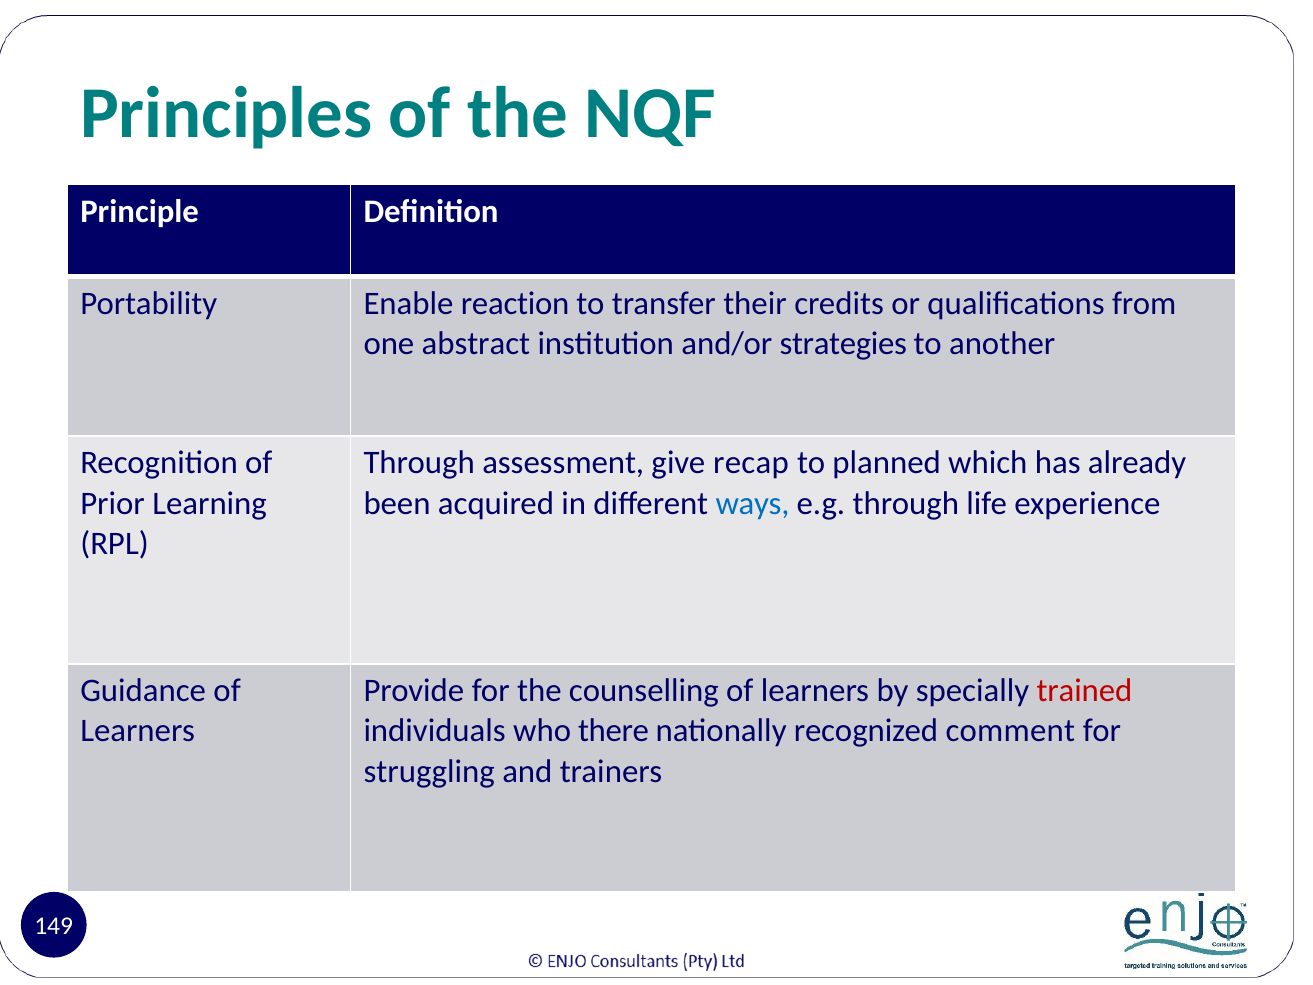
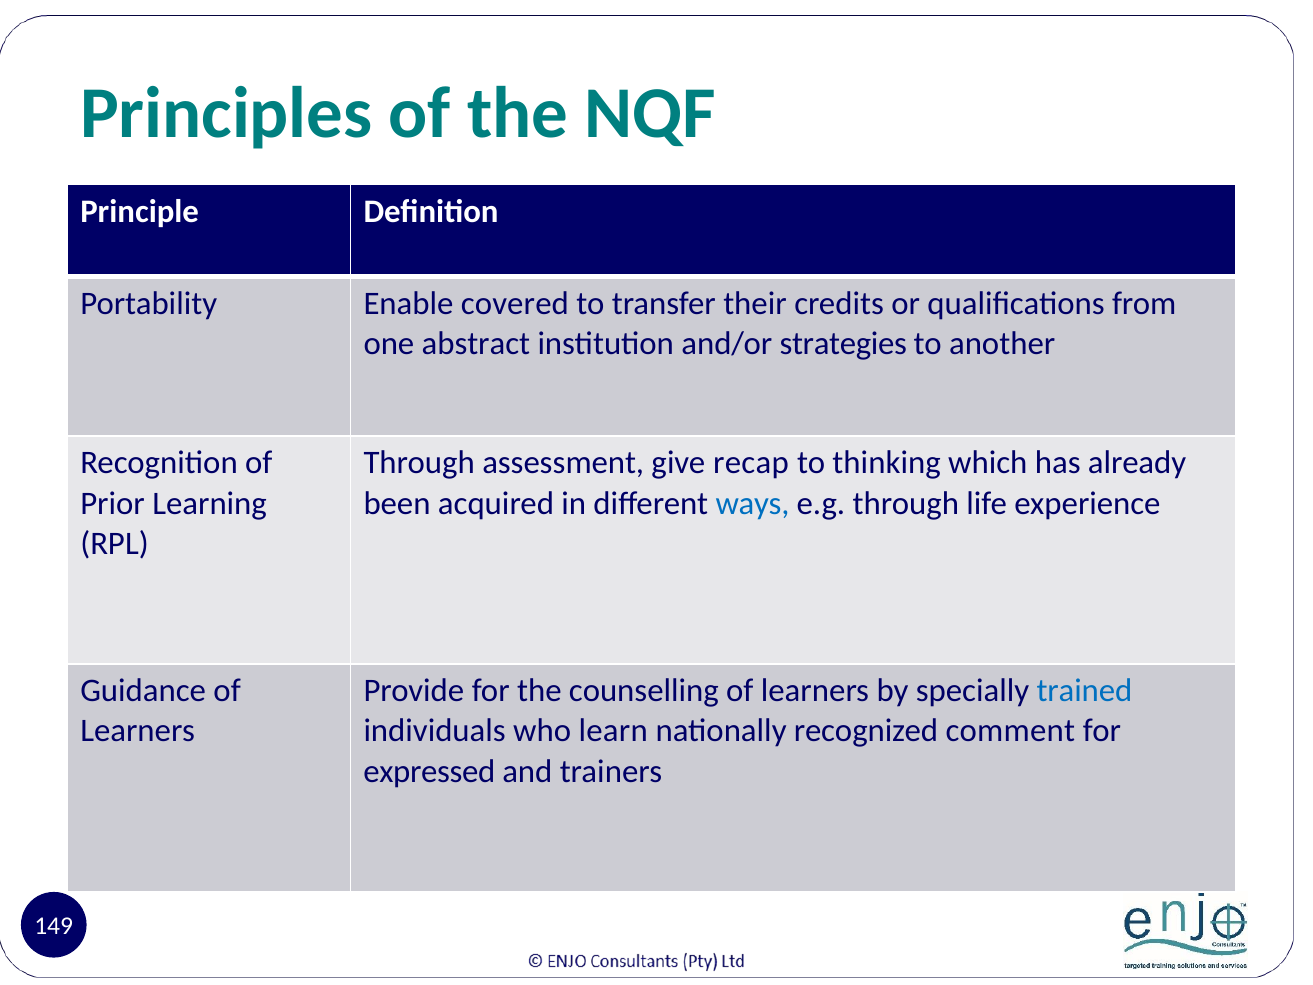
reaction: reaction -> covered
planned: planned -> thinking
trained colour: red -> blue
there: there -> learn
struggling: struggling -> expressed
